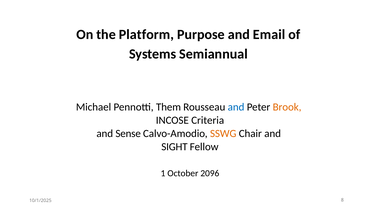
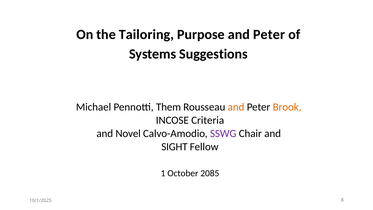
Platform: Platform -> Tailoring
Purpose and Email: Email -> Peter
Semiannual: Semiannual -> Suggestions
and at (236, 107) colour: blue -> orange
Sense: Sense -> Novel
SSWG colour: orange -> purple
2096: 2096 -> 2085
